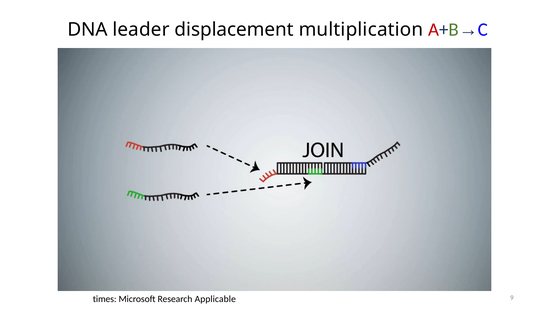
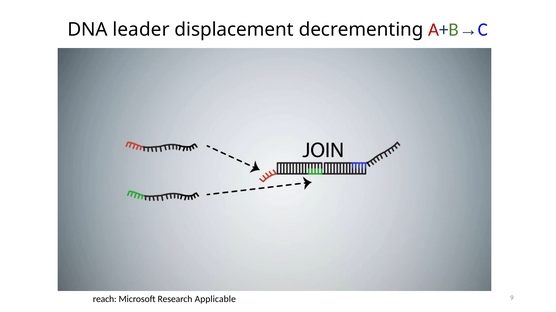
multiplication: multiplication -> decrementing
times: times -> reach
